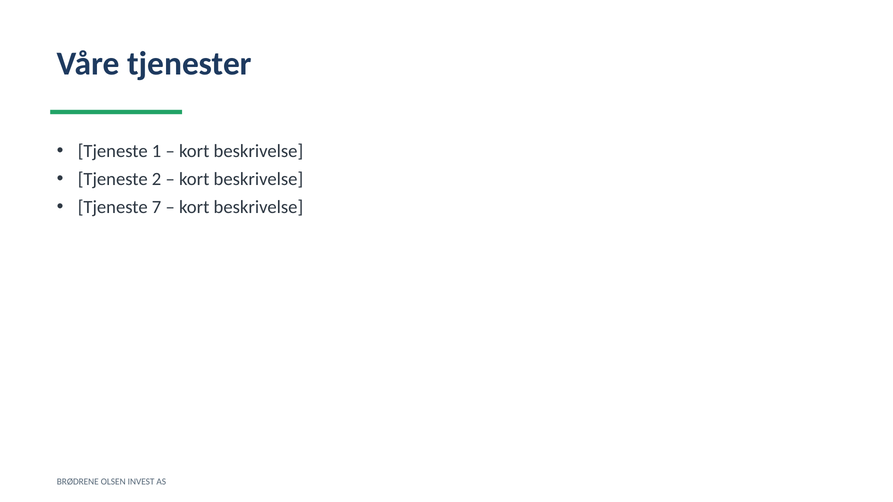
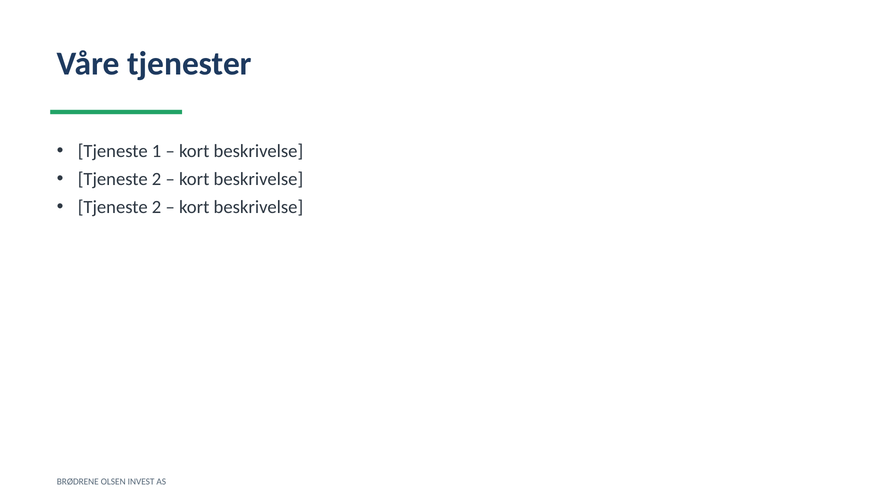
7 at (157, 207): 7 -> 2
